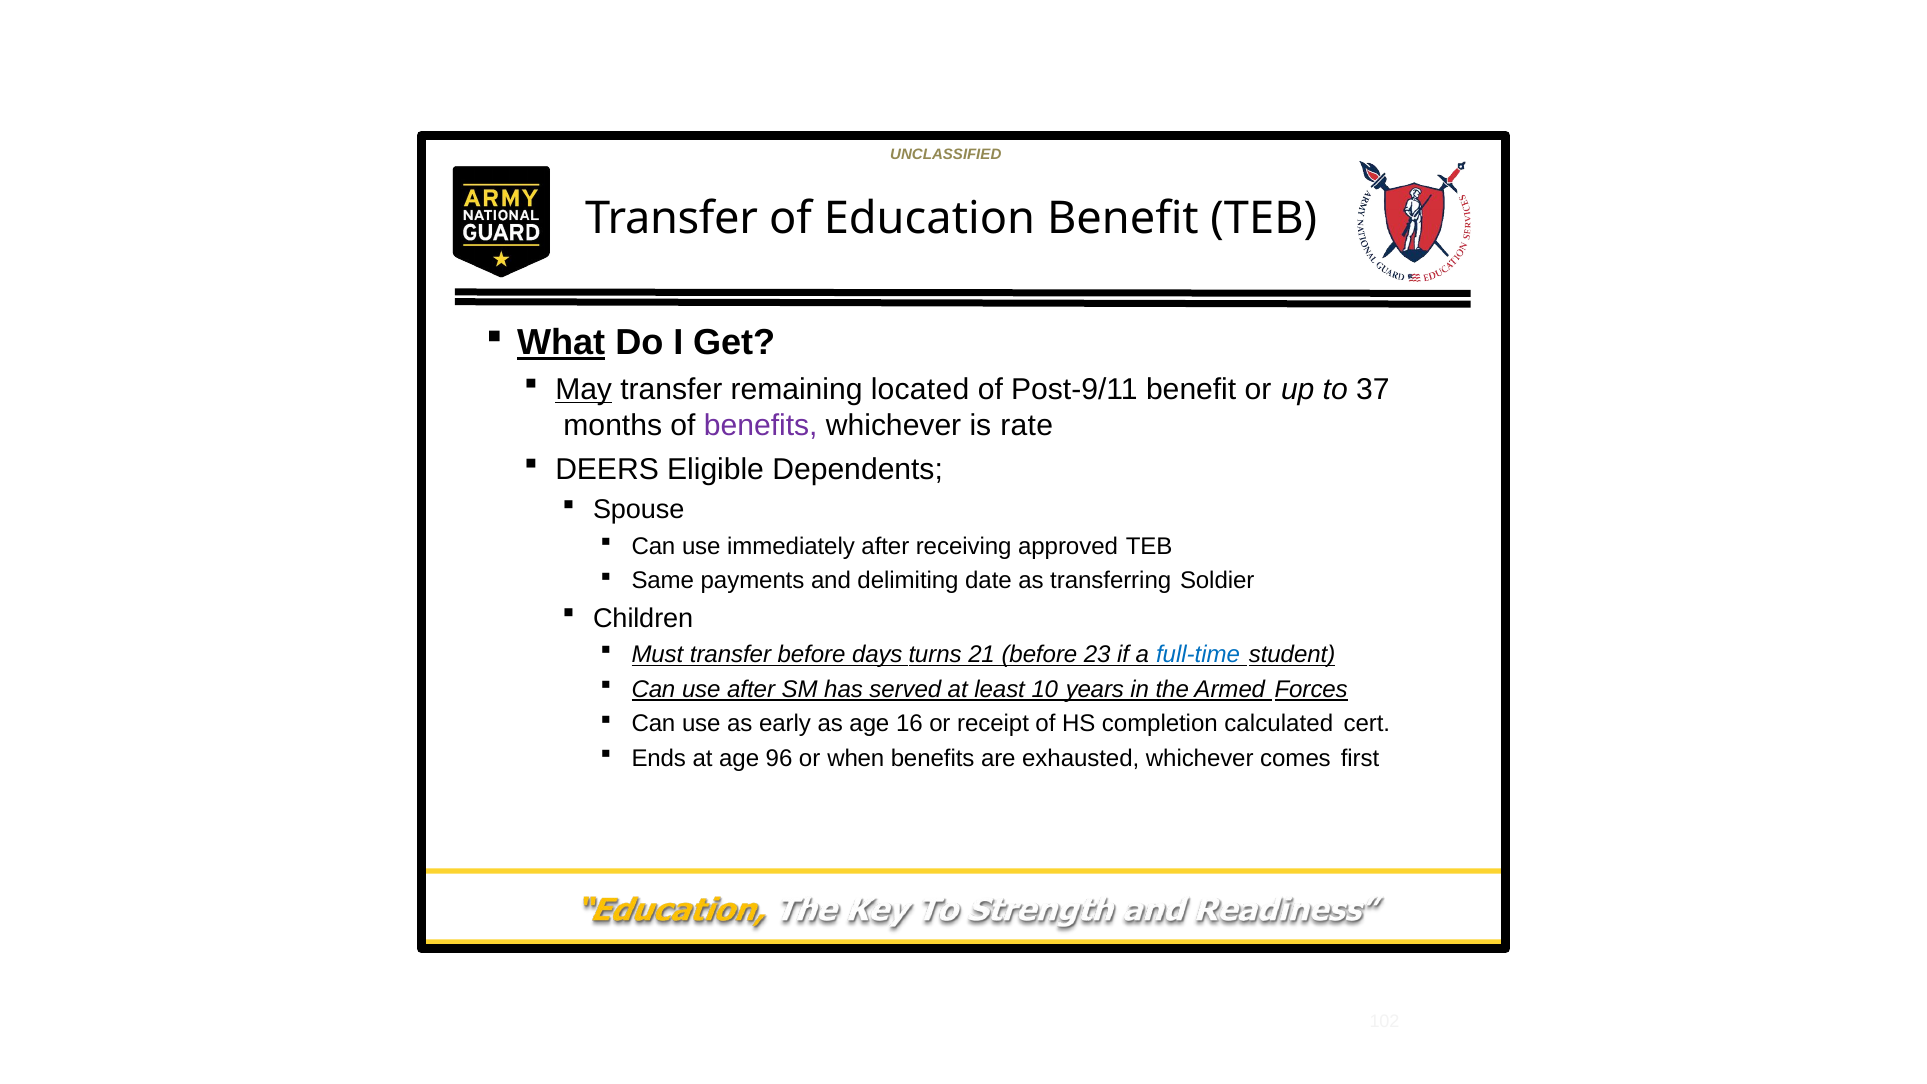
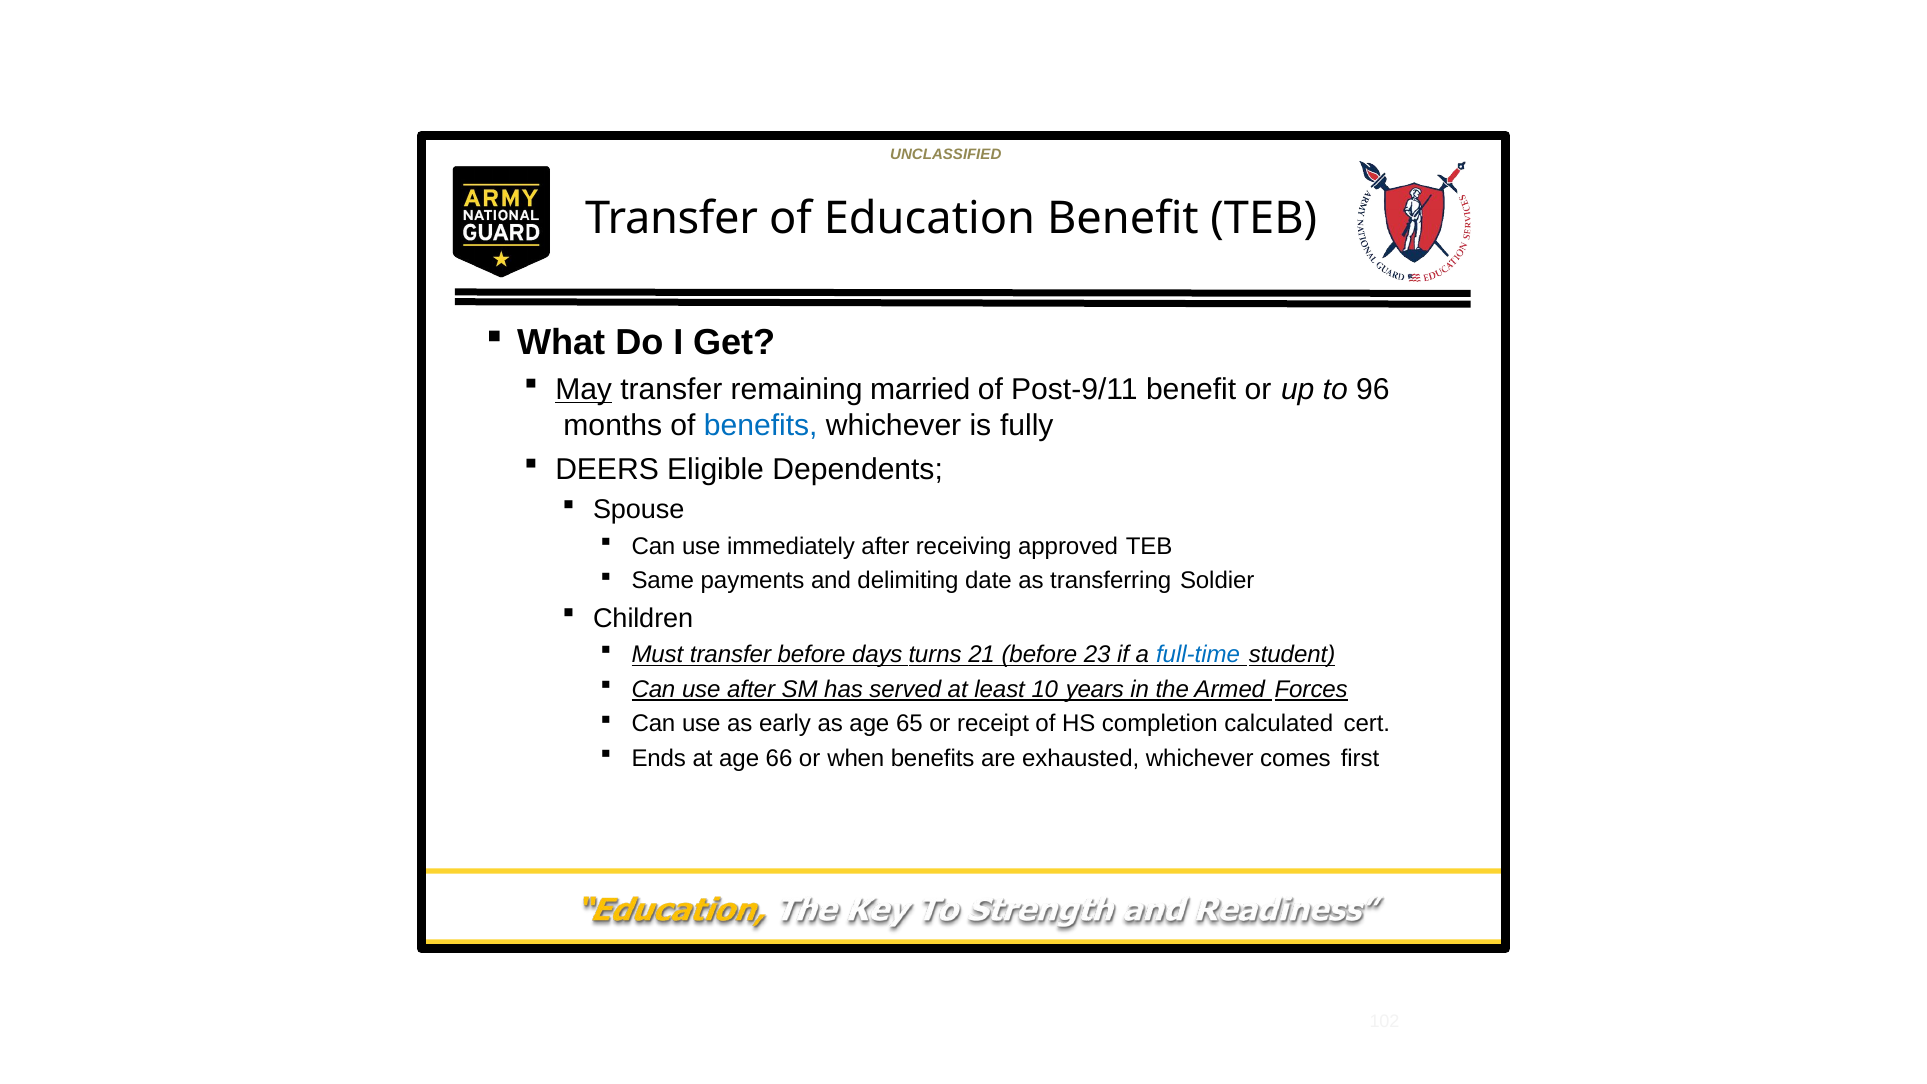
What underline: present -> none
located: located -> married
37: 37 -> 96
benefits at (761, 426) colour: purple -> blue
rate: rate -> fully
16: 16 -> 65
96: 96 -> 66
